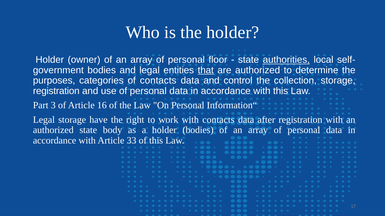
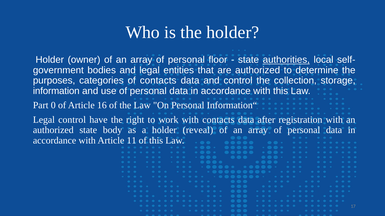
that underline: present -> none
registration at (56, 91): registration -> information
3: 3 -> 0
Legal storage: storage -> control
holder bodies: bodies -> reveal
33: 33 -> 11
